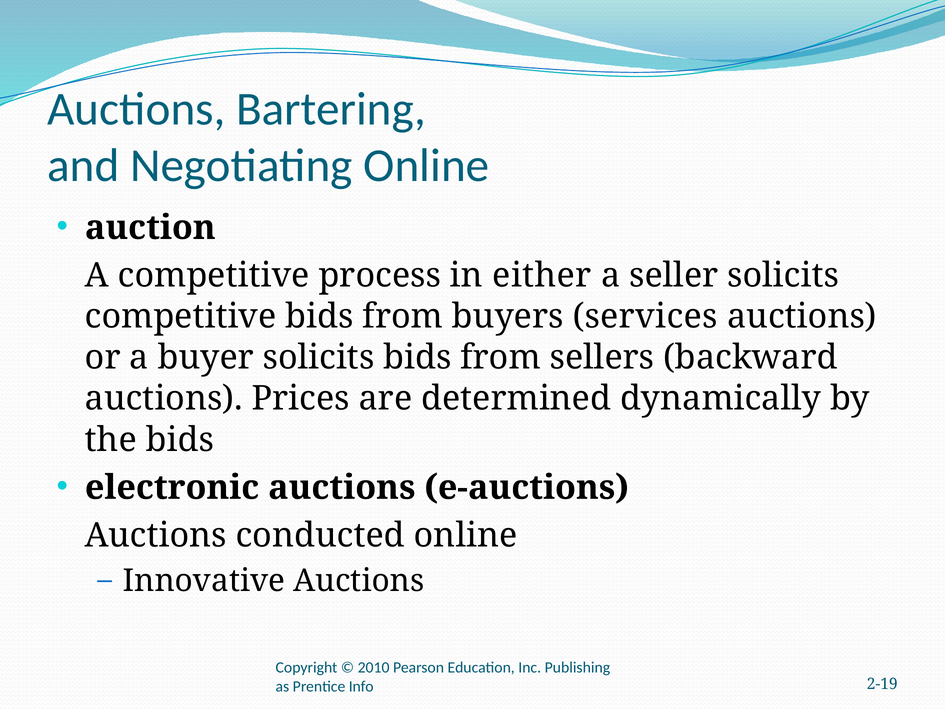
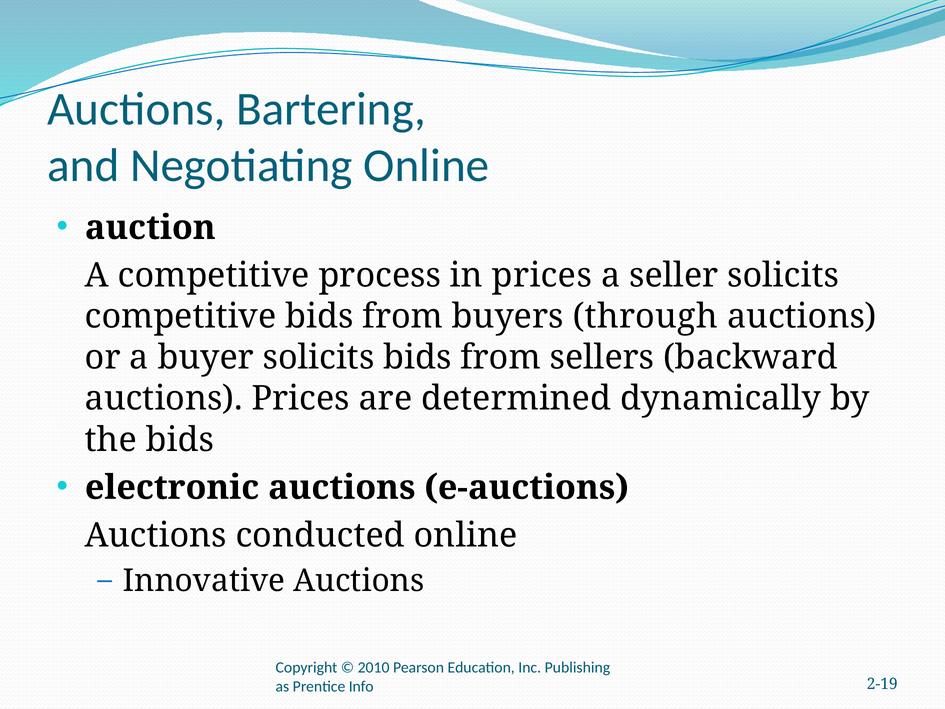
in either: either -> prices
services: services -> through
